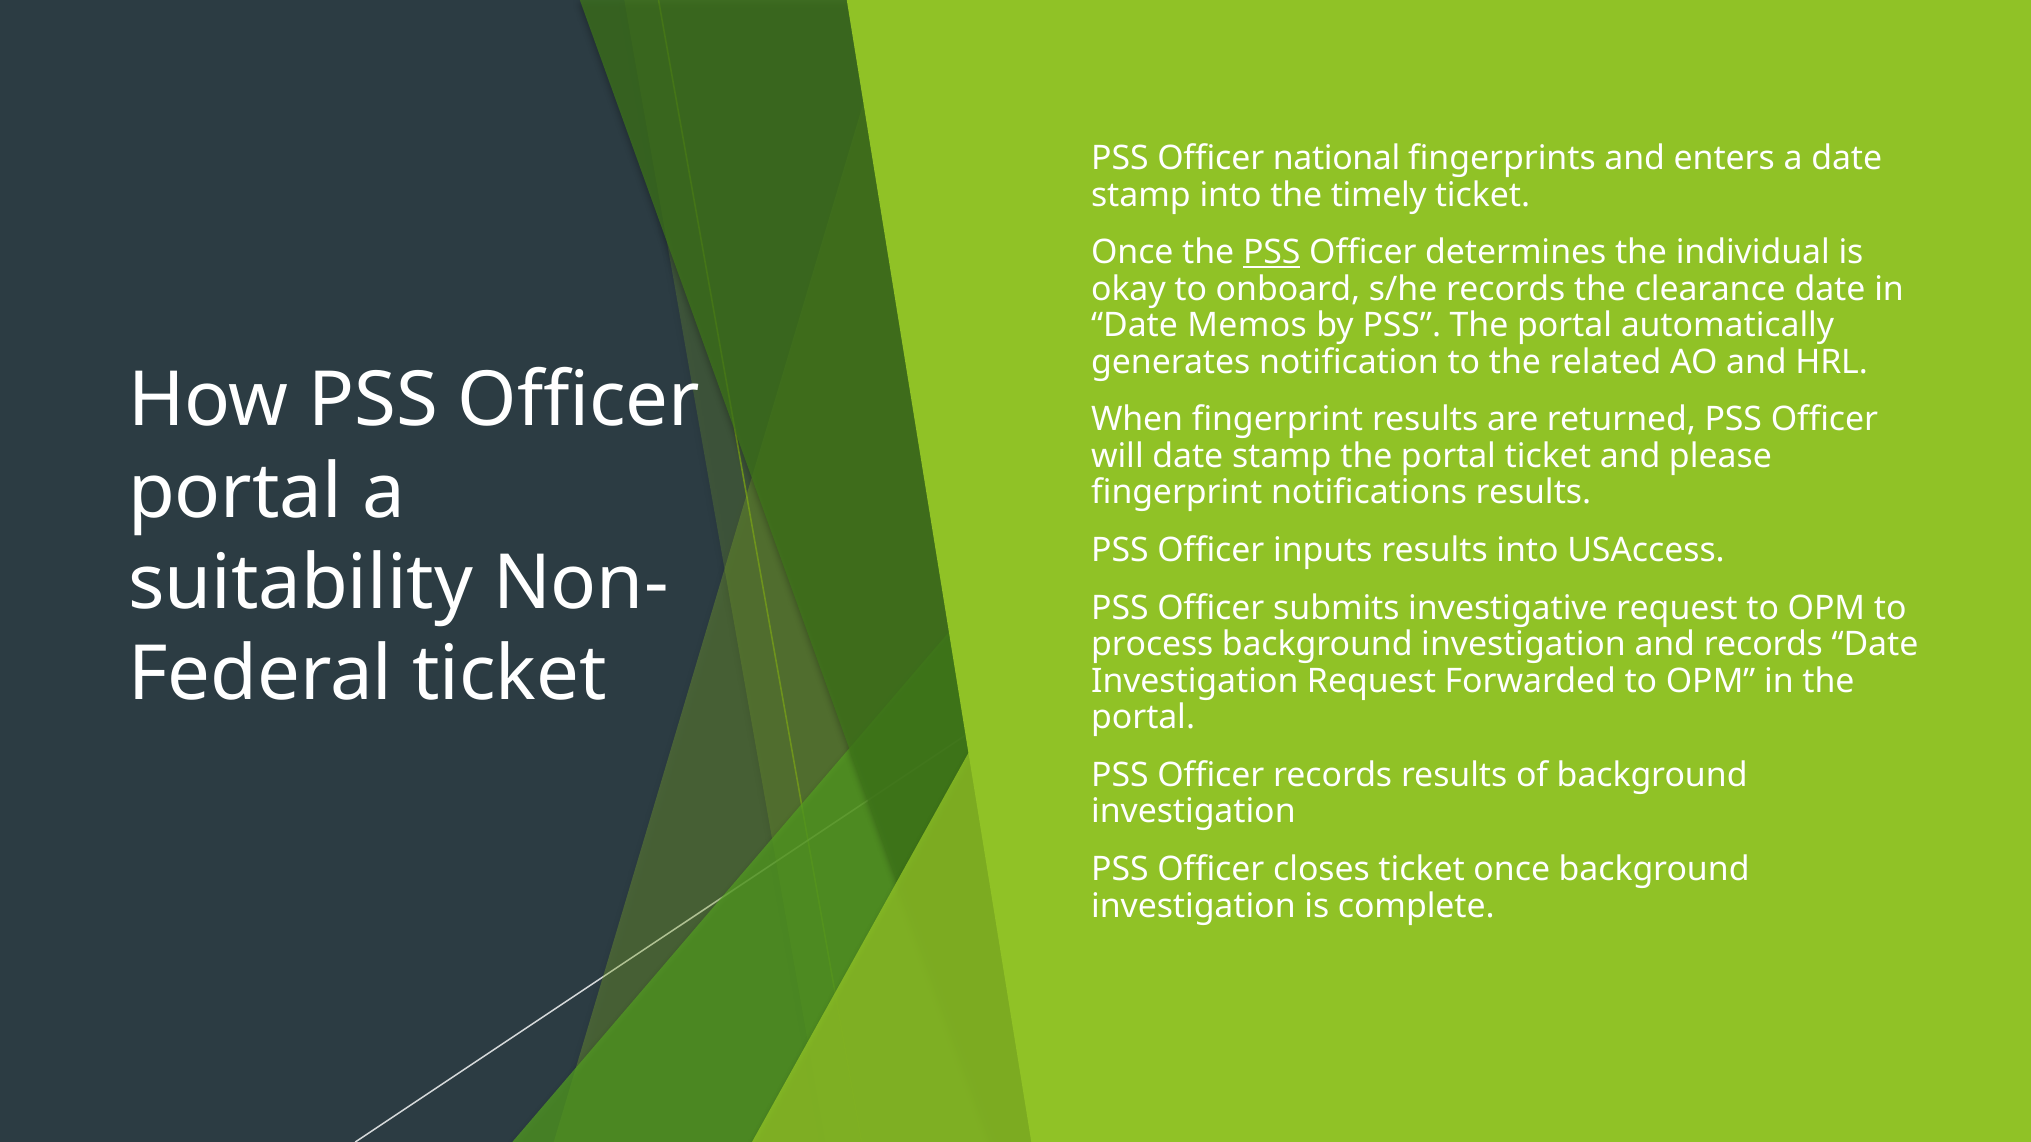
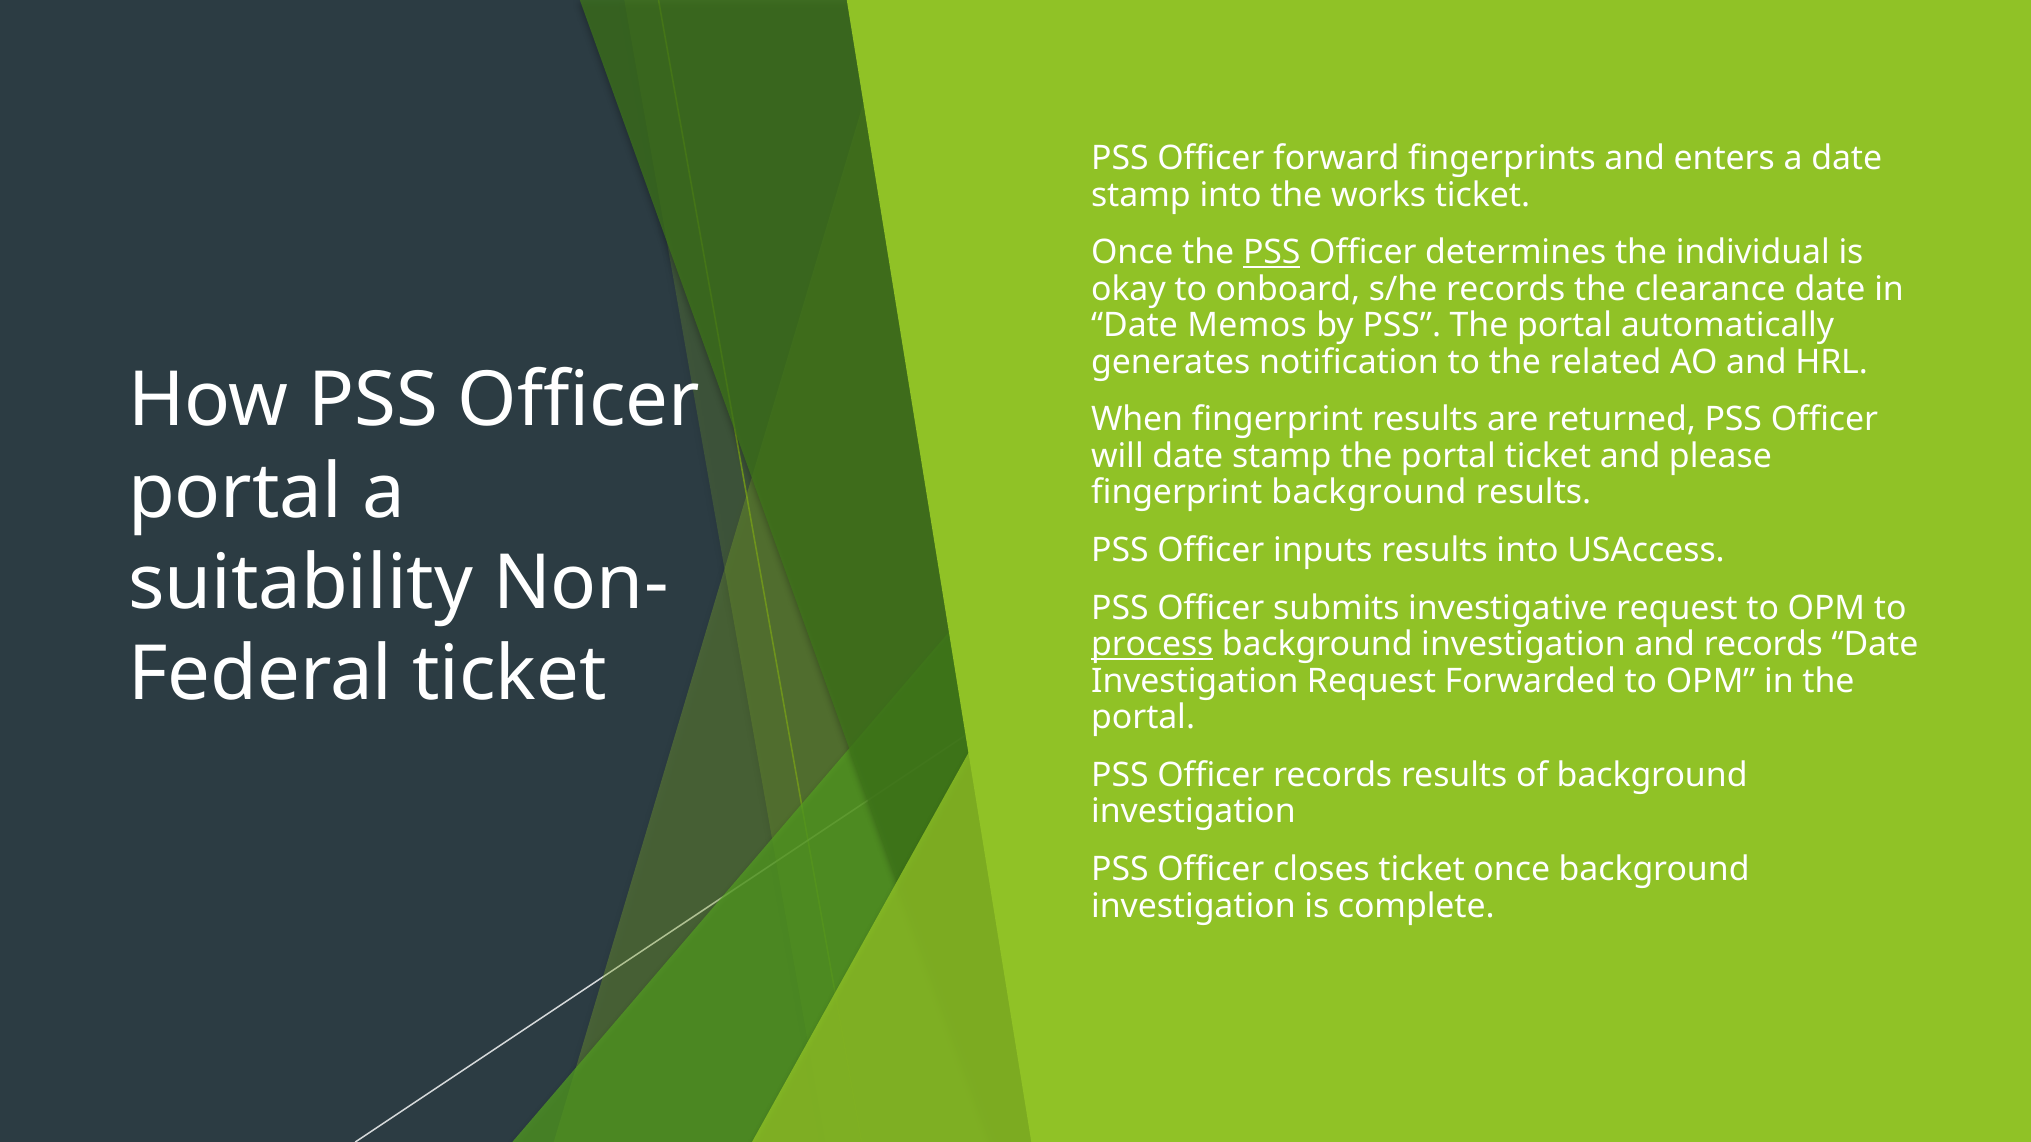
national: national -> forward
timely: timely -> works
fingerprint notifications: notifications -> background
process underline: none -> present
